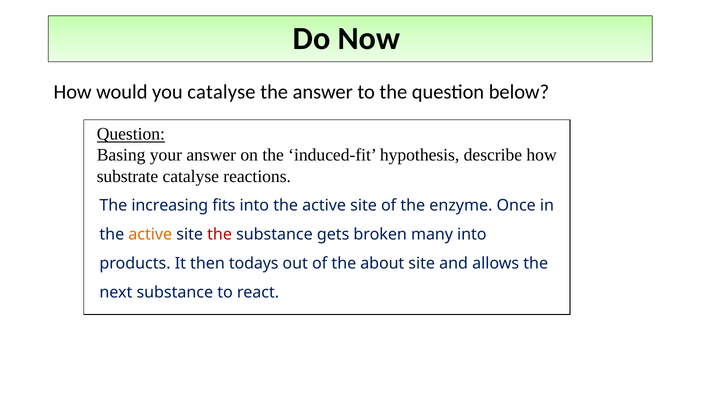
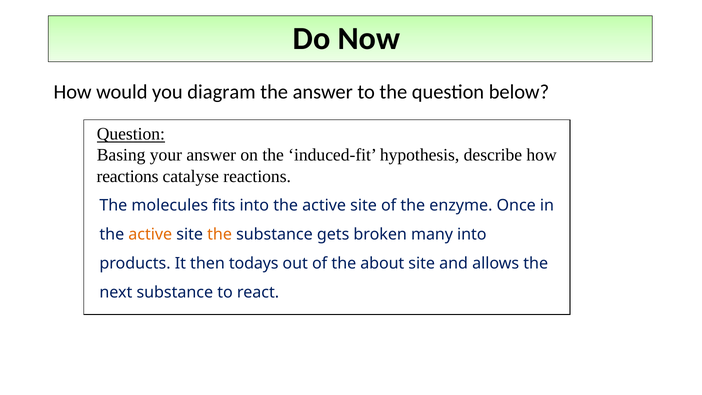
you catalyse: catalyse -> diagram
substrate at (128, 176): substrate -> reactions
increasing: increasing -> molecules
the at (220, 234) colour: red -> orange
